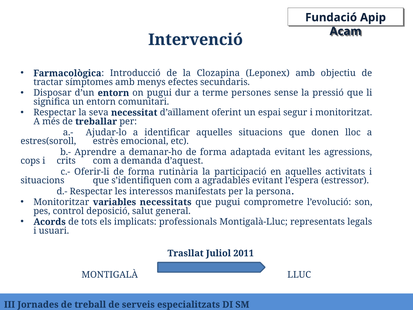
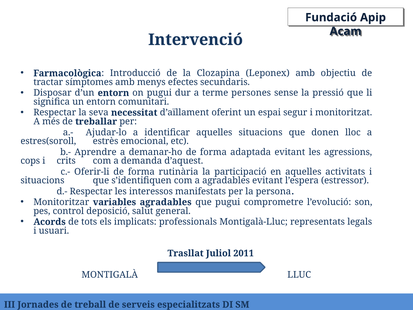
variables necessitats: necessitats -> agradables
